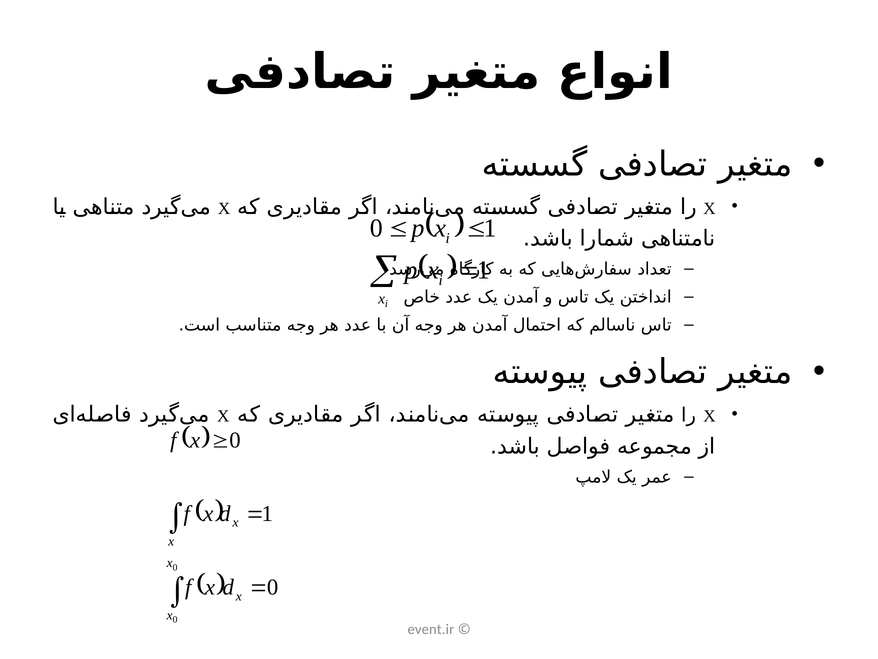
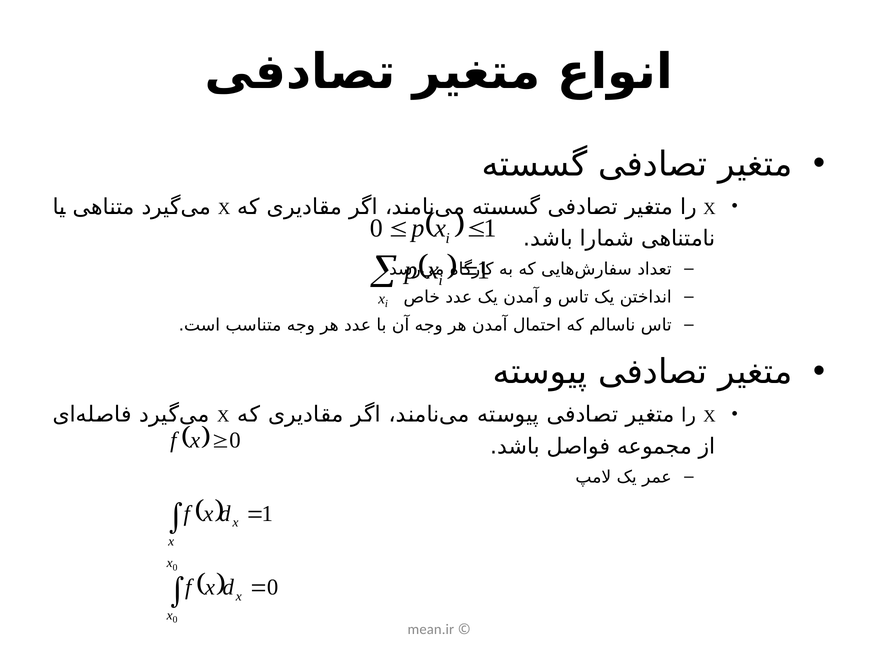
event.ir: event.ir -> mean.ir
